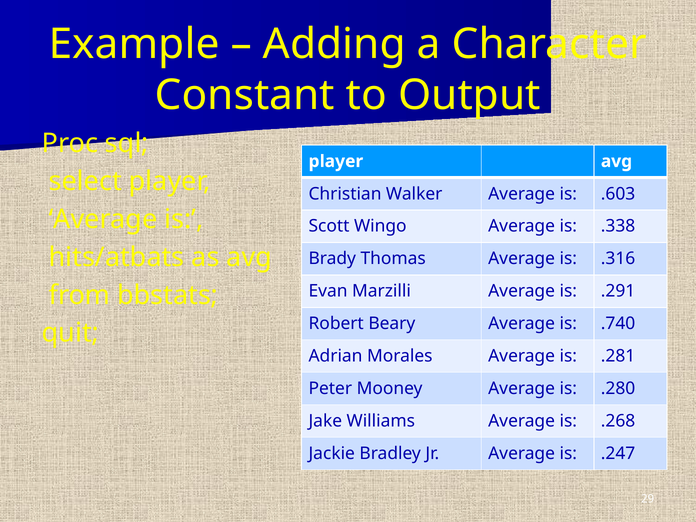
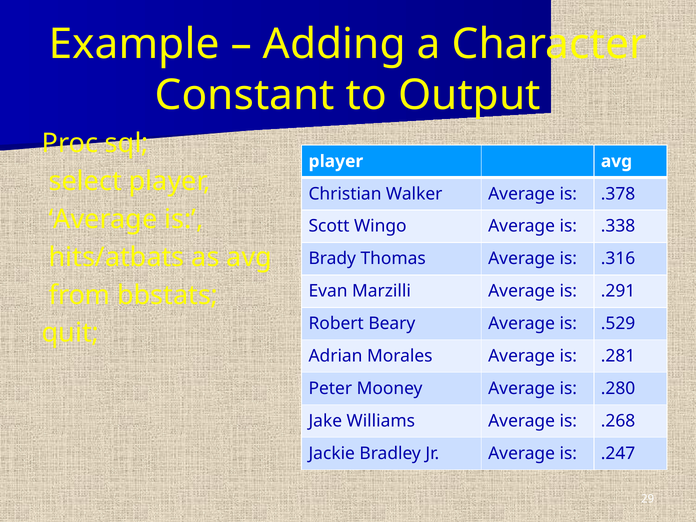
.603: .603 -> .378
.740: .740 -> .529
